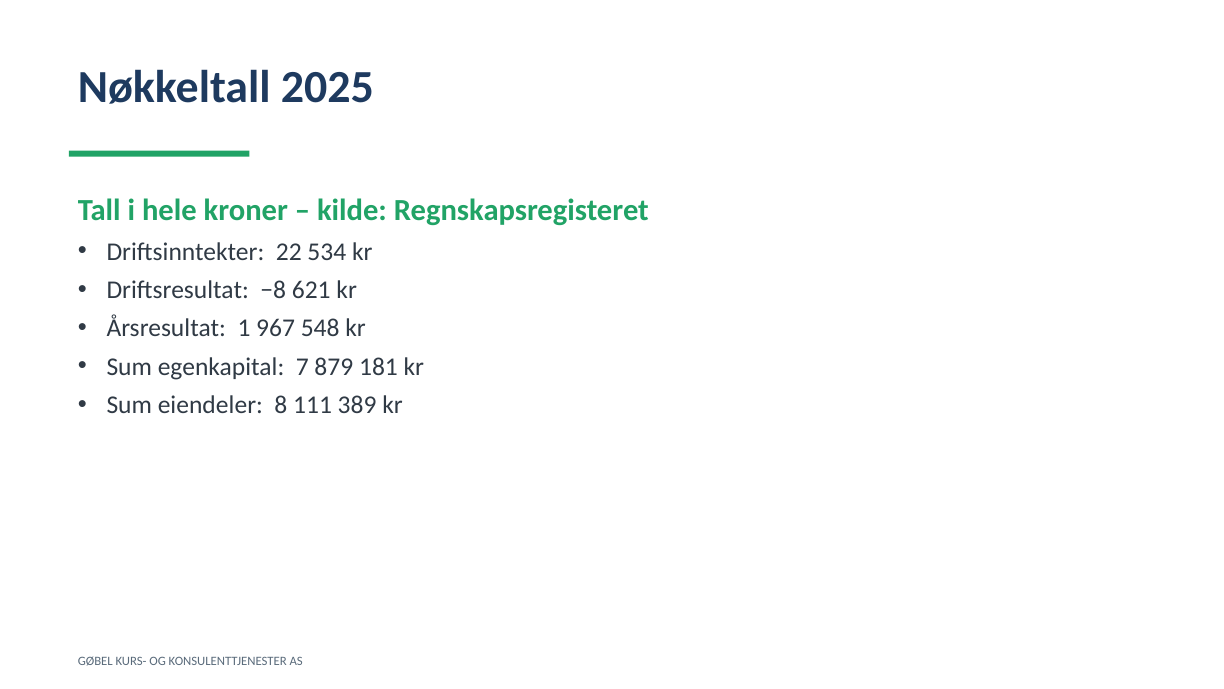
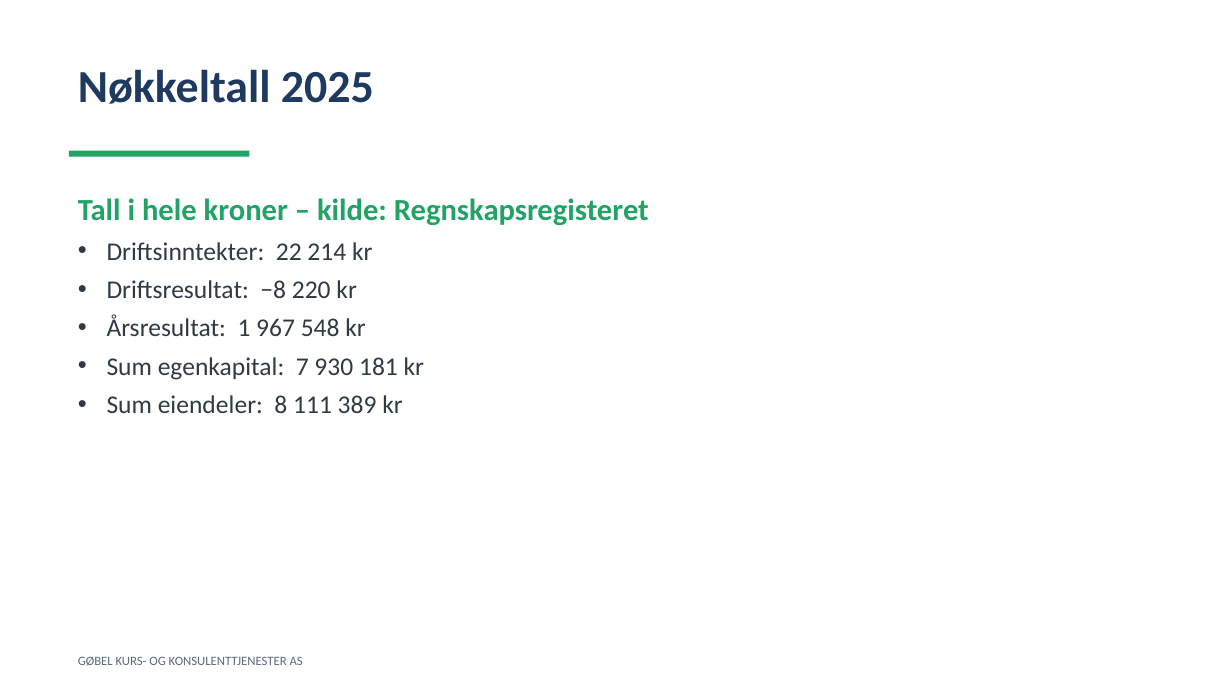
534: 534 -> 214
621: 621 -> 220
879: 879 -> 930
